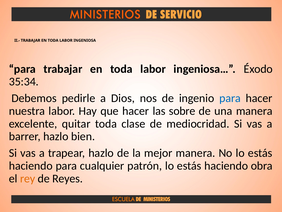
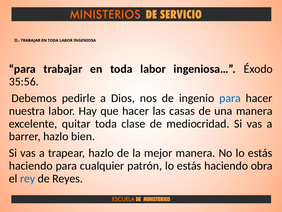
35:34: 35:34 -> 35:56
sobre: sobre -> casas
rey colour: orange -> blue
